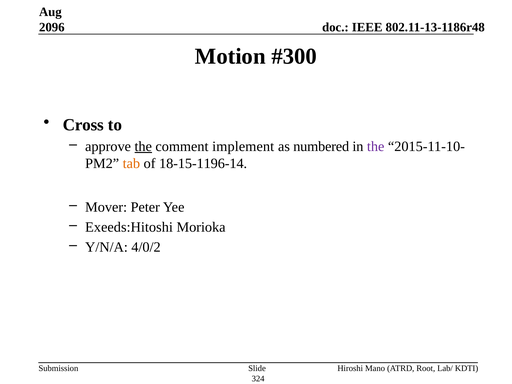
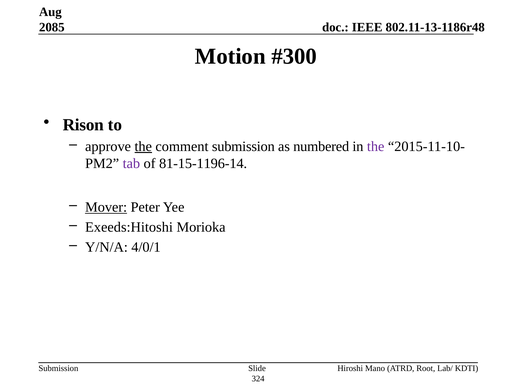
2096: 2096 -> 2085
Cross: Cross -> Rison
comment implement: implement -> submission
tab colour: orange -> purple
18-15-1196-14: 18-15-1196-14 -> 81-15-1196-14
Mover underline: none -> present
4/0/2: 4/0/2 -> 4/0/1
